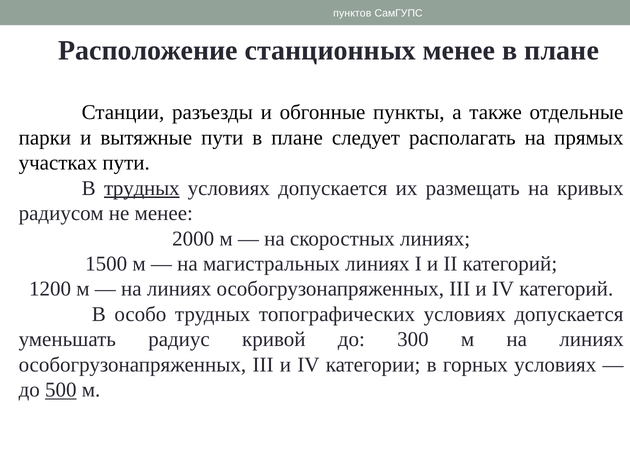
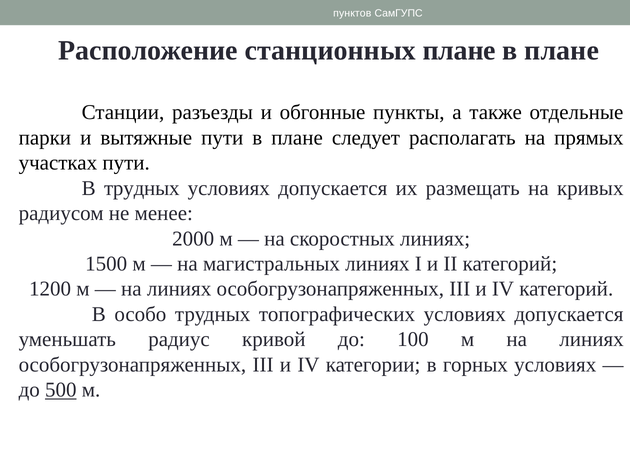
станционных менее: менее -> плане
трудных at (142, 188) underline: present -> none
300: 300 -> 100
